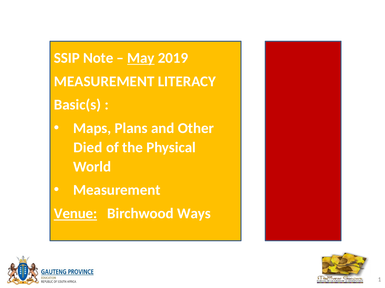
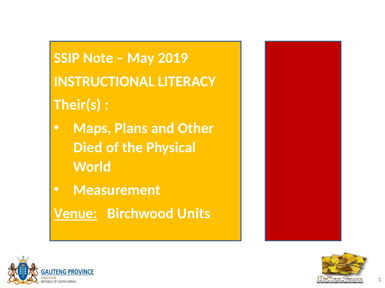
May underline: present -> none
MEASUREMENT at (104, 82): MEASUREMENT -> INSTRUCTIONAL
Basic(s: Basic(s -> Their(s
Ways: Ways -> Units
